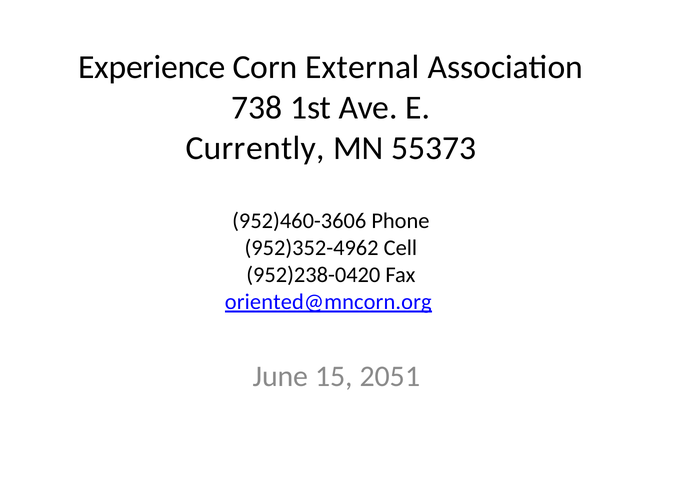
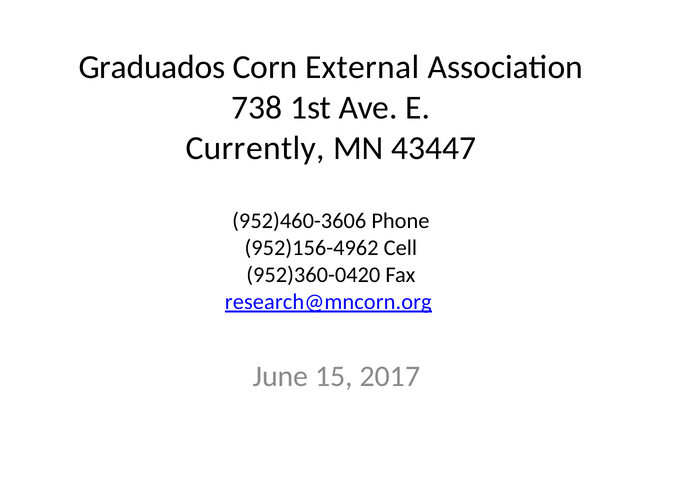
Experience: Experience -> Graduados
55373: 55373 -> 43447
952)352-4962: 952)352-4962 -> 952)156-4962
952)238-0420: 952)238-0420 -> 952)360-0420
oriented@mncorn.org: oriented@mncorn.org -> research@mncorn.org
2051: 2051 -> 2017
